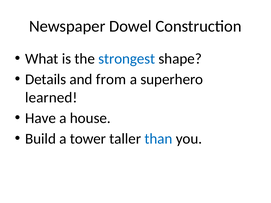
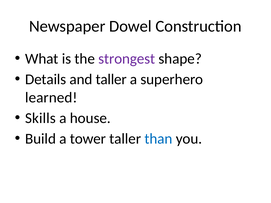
strongest colour: blue -> purple
and from: from -> taller
Have: Have -> Skills
